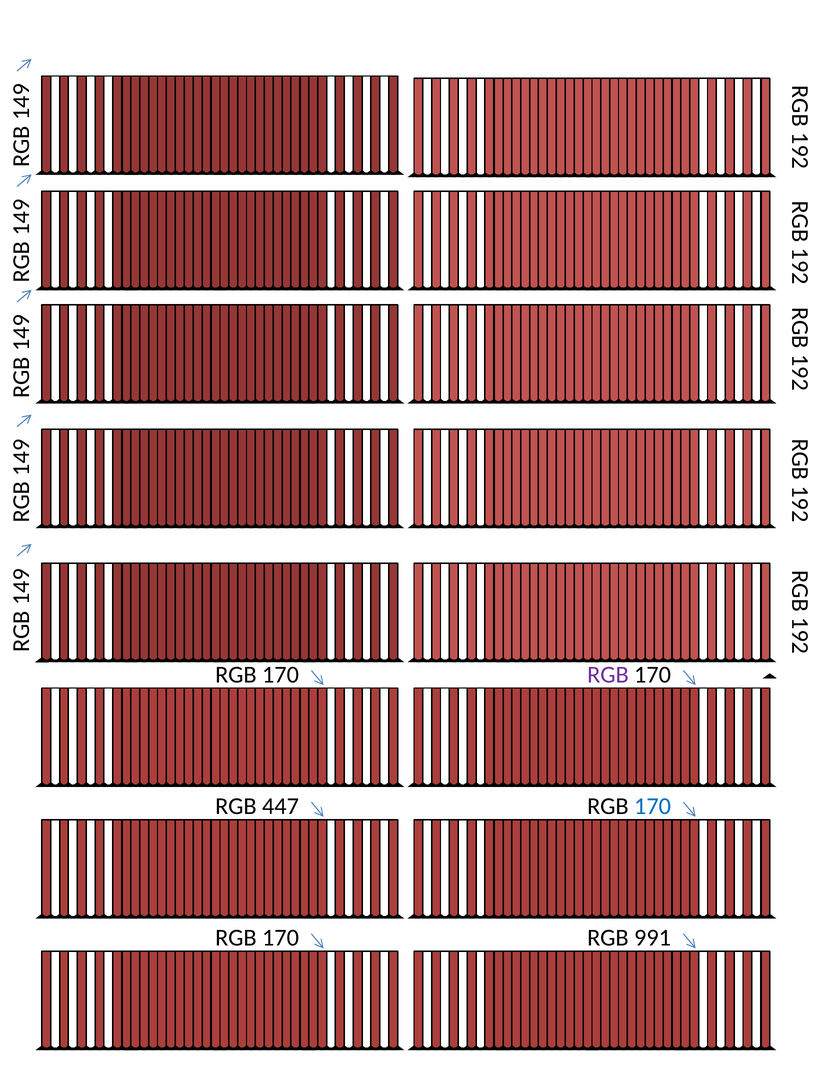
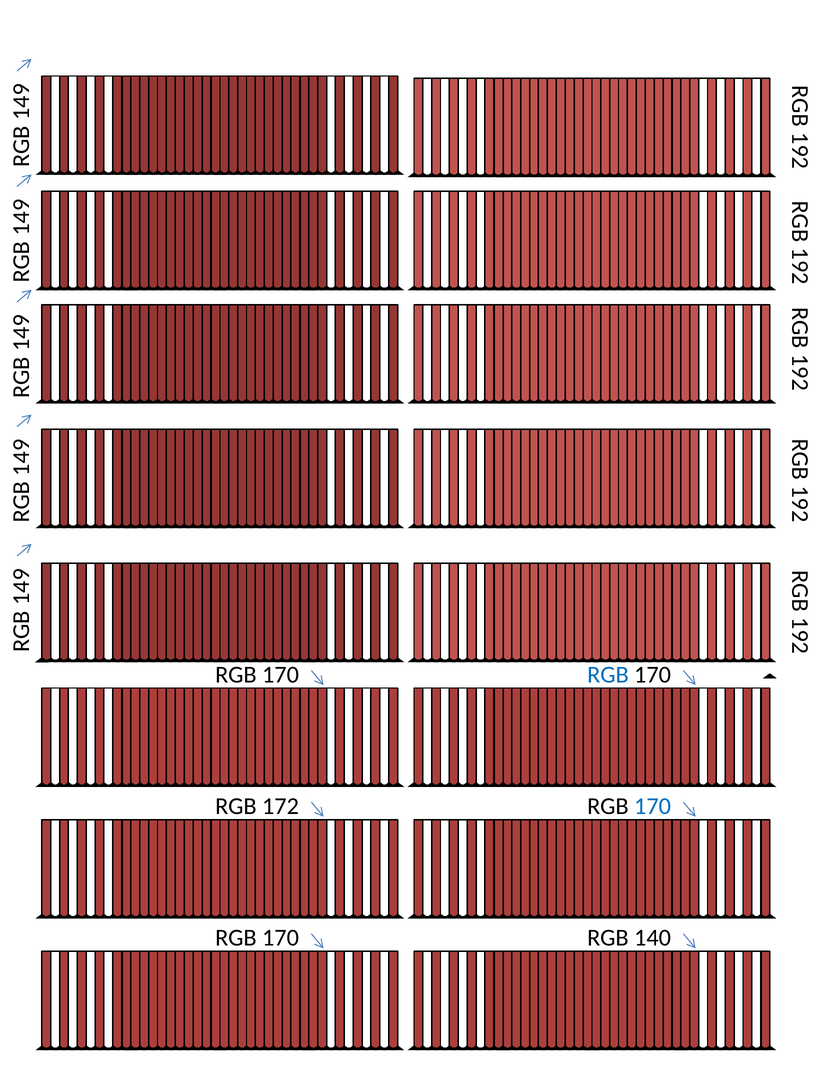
RGB at (608, 675) colour: purple -> blue
447: 447 -> 172
991: 991 -> 140
